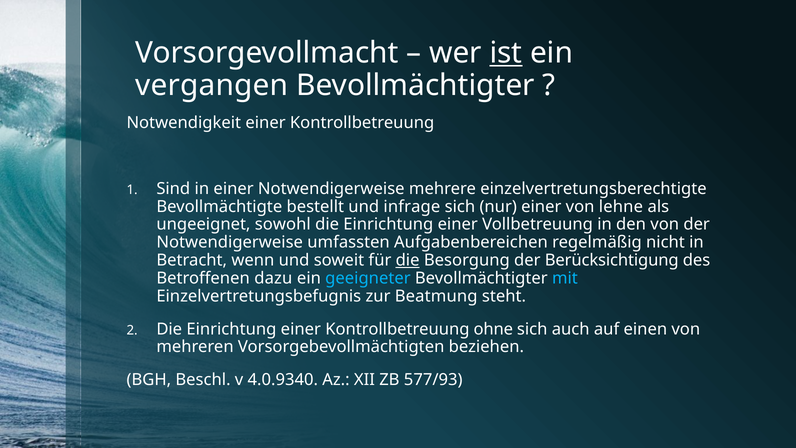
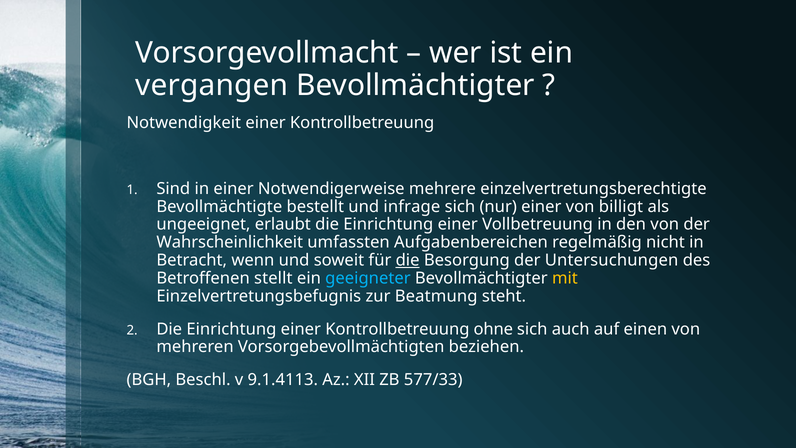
ist underline: present -> none
lehne: lehne -> billigt
sowohl: sowohl -> erlaubt
Notwendigerweise at (230, 242): Notwendigerweise -> Wahrscheinlichkeit
Berücksichtigung: Berücksichtigung -> Untersuchungen
dazu: dazu -> stellt
mit colour: light blue -> yellow
4.0.9340: 4.0.9340 -> 9.1.4113
577/93: 577/93 -> 577/33
